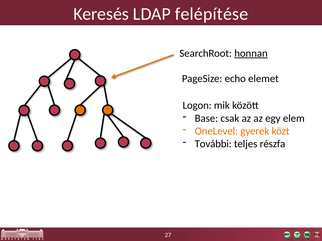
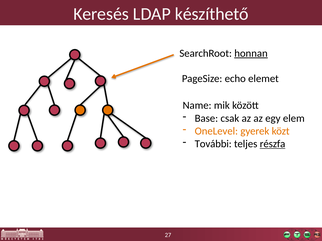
felépítése: felépítése -> készíthető
Logon: Logon -> Name
részfa underline: none -> present
